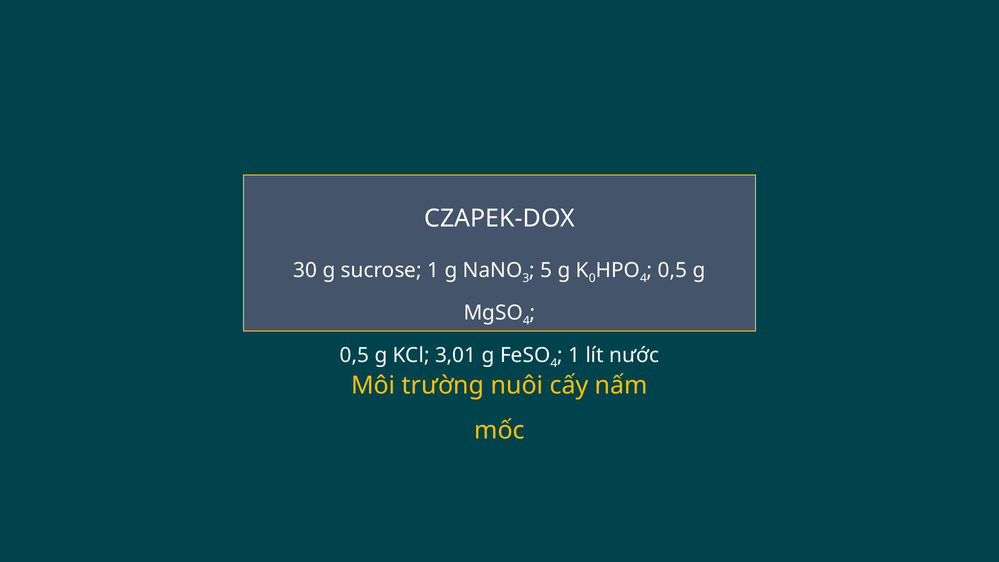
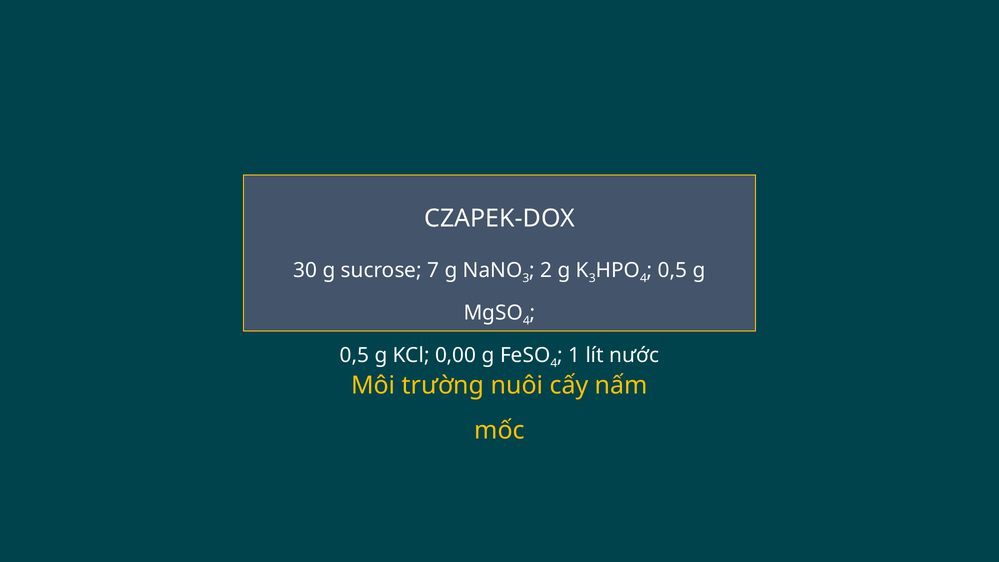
sucrose 1: 1 -> 7
5: 5 -> 2
0 at (592, 278): 0 -> 3
3,01: 3,01 -> 0,00
